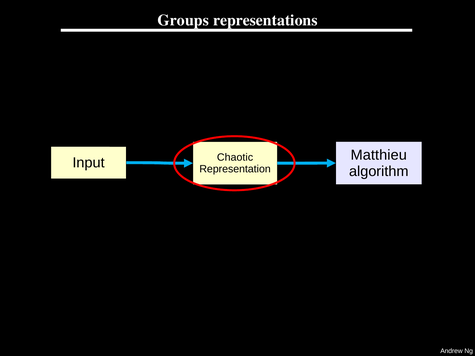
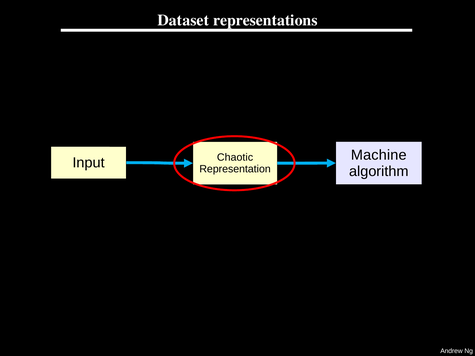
Groups: Groups -> Dataset
Matthieu: Matthieu -> Machine
